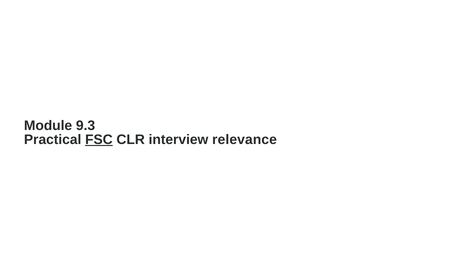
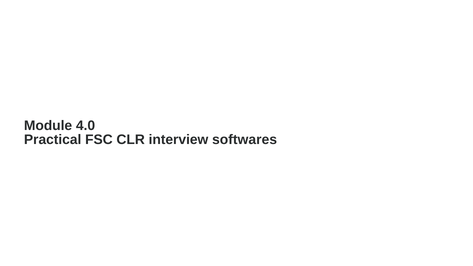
9.3: 9.3 -> 4.0
FSC underline: present -> none
relevance: relevance -> softwares
